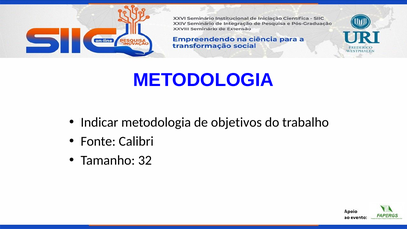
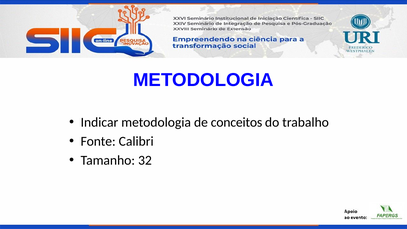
objetivos: objetivos -> conceitos
